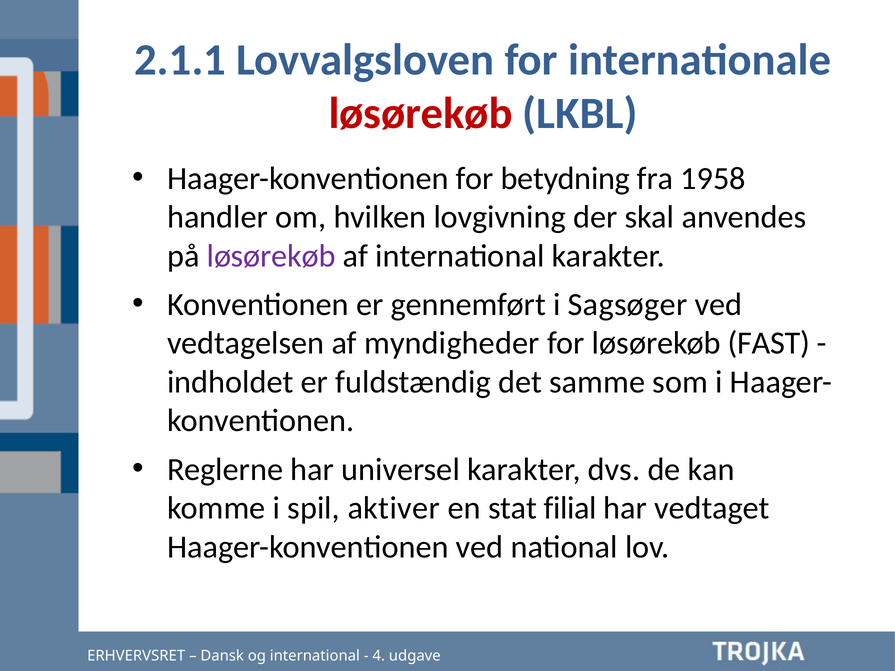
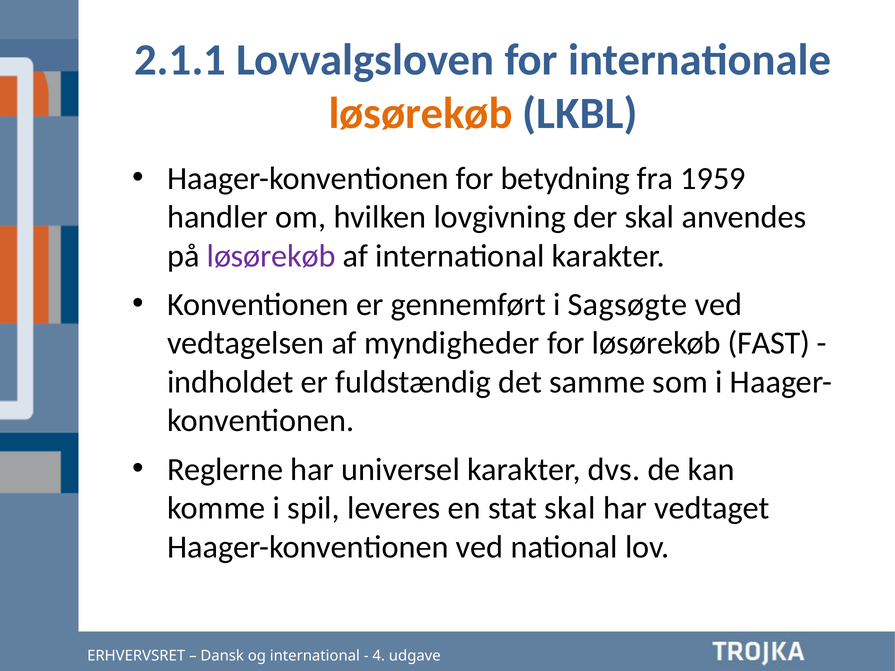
løsørekøb at (421, 114) colour: red -> orange
1958: 1958 -> 1959
Sagsøger: Sagsøger -> Sagsøgte
aktiver: aktiver -> leveres
stat filial: filial -> skal
